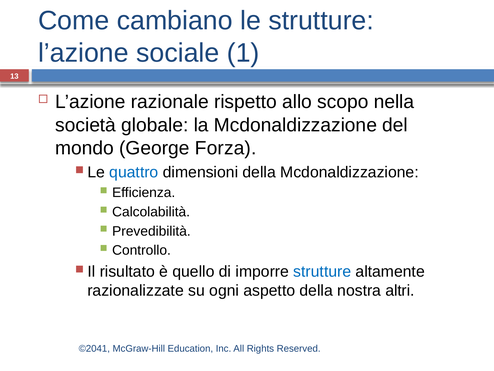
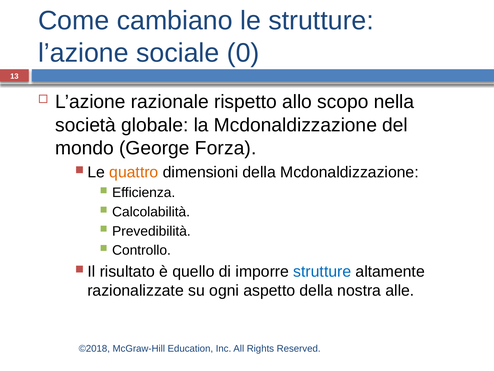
1: 1 -> 0
quattro colour: blue -> orange
altri: altri -> alle
©2041: ©2041 -> ©2018
